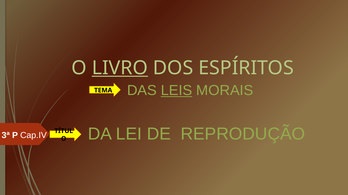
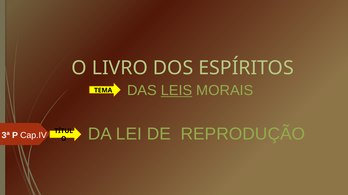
LIVRO underline: present -> none
